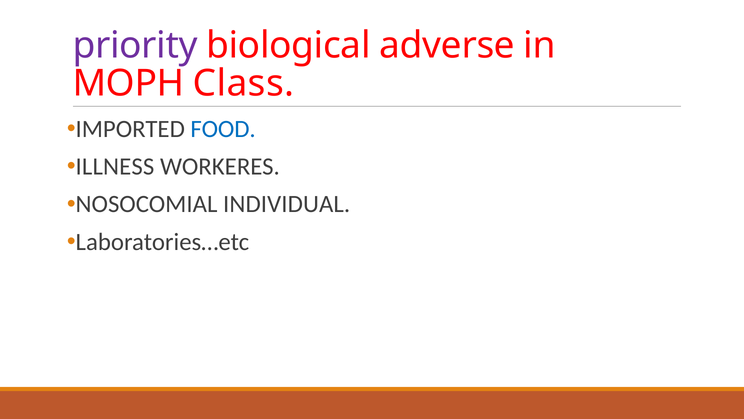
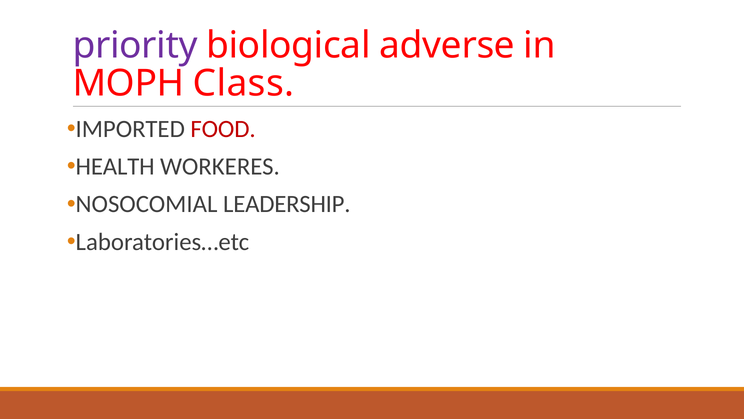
FOOD colour: blue -> red
ILLNESS: ILLNESS -> HEALTH
INDIVIDUAL: INDIVIDUAL -> LEADERSHIP
